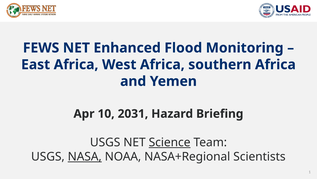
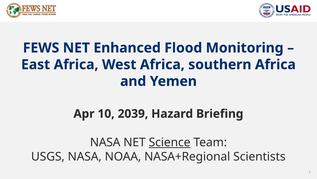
2031: 2031 -> 2039
USGS at (105, 142): USGS -> NASA
NASA at (85, 156) underline: present -> none
